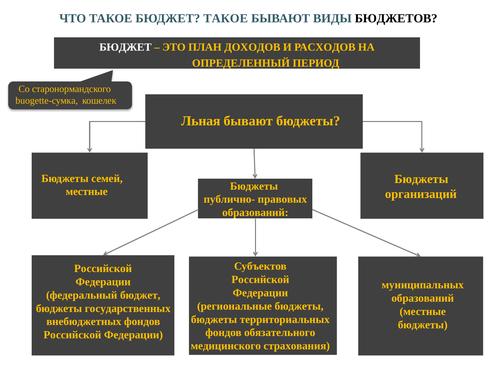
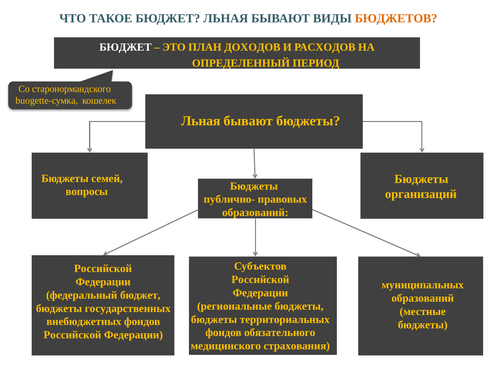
БЮДЖЕТ ТАКОЕ: ТАКОЕ -> ЛЬНАЯ
БЮДЖЕТОВ colour: black -> orange
местные at (87, 192): местные -> вопросы
